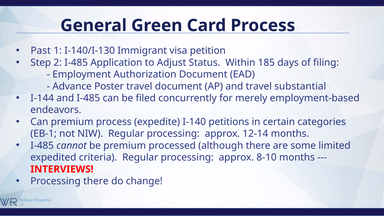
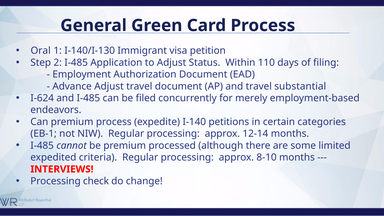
Past: Past -> Oral
185: 185 -> 110
Advance Poster: Poster -> Adjust
I-144: I-144 -> I-624
Processing there: there -> check
